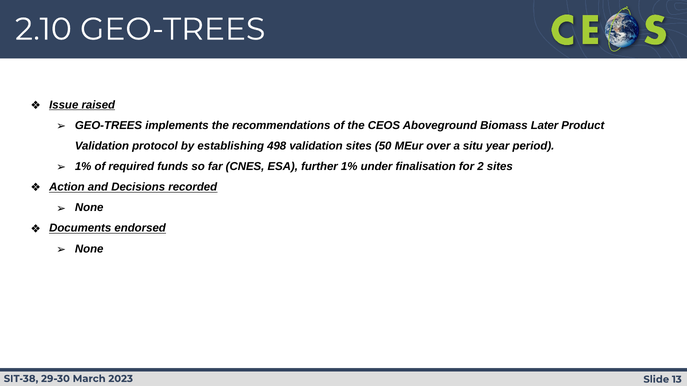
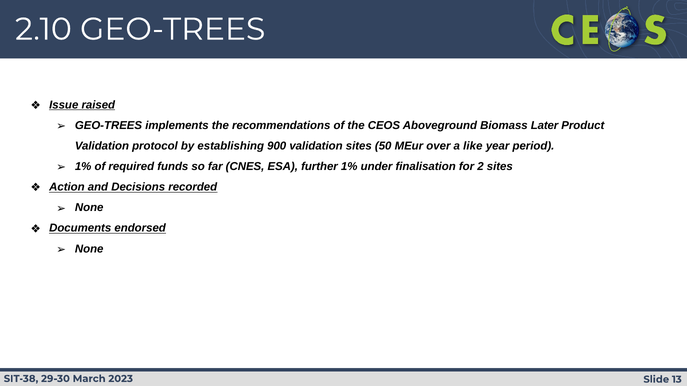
498: 498 -> 900
situ: situ -> like
